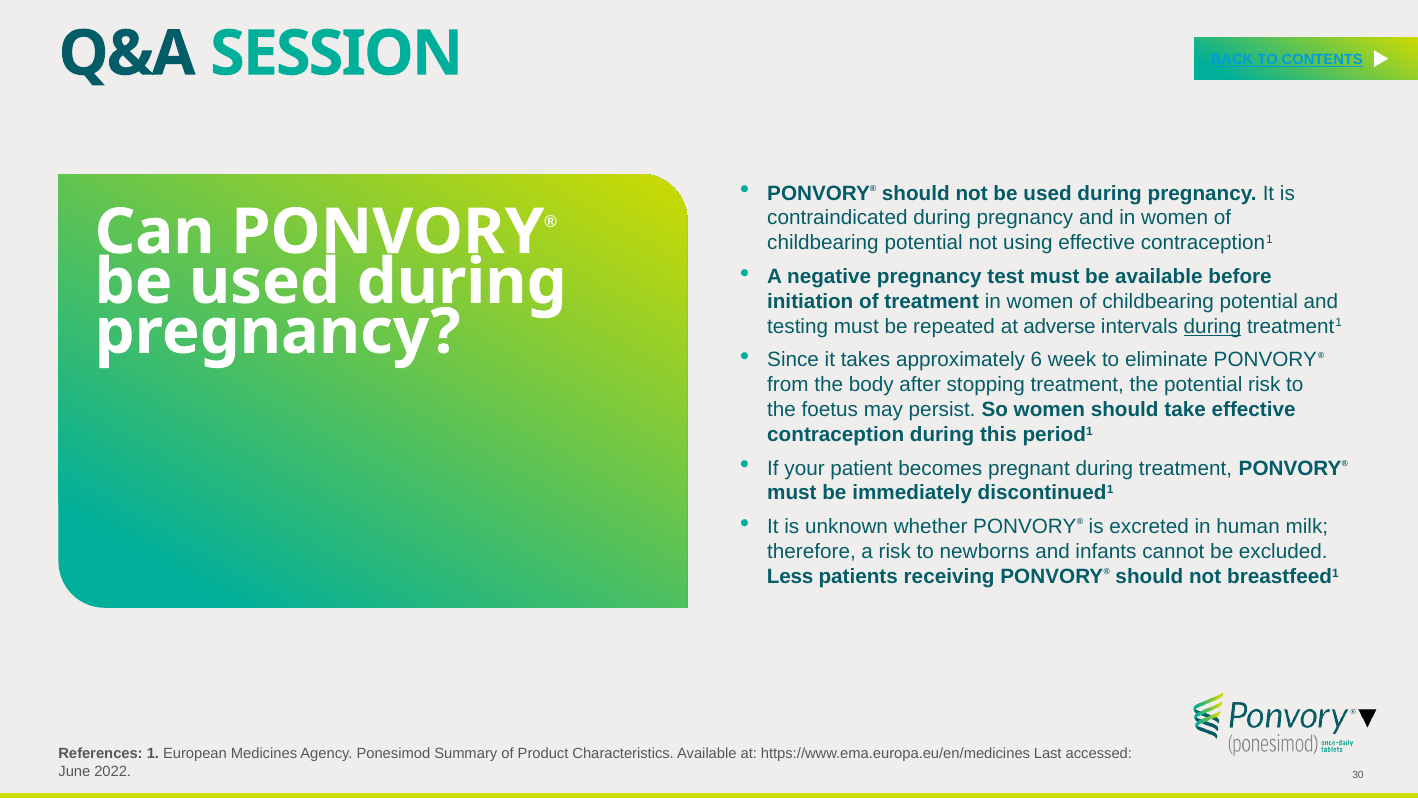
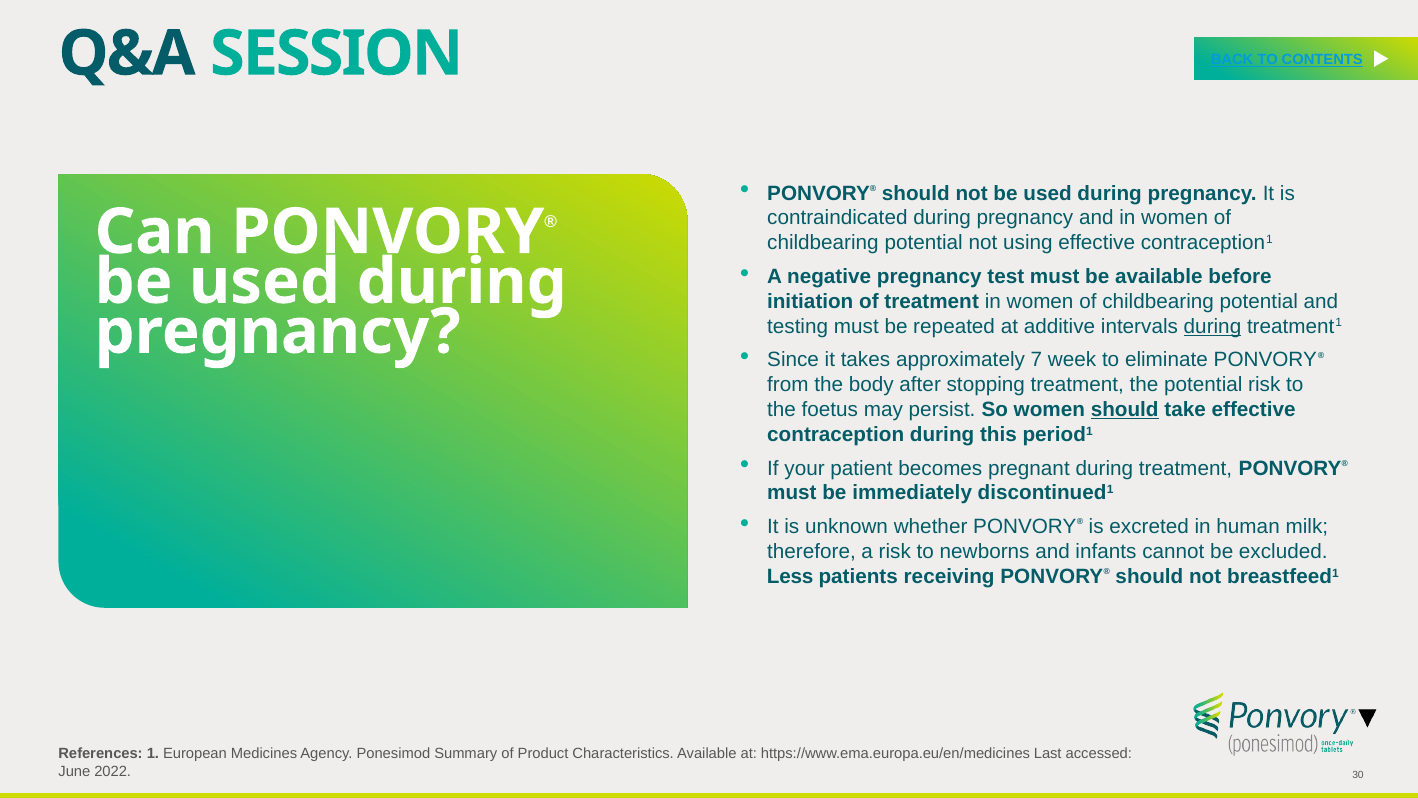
adverse: adverse -> additive
6: 6 -> 7
should at (1125, 410) underline: none -> present
